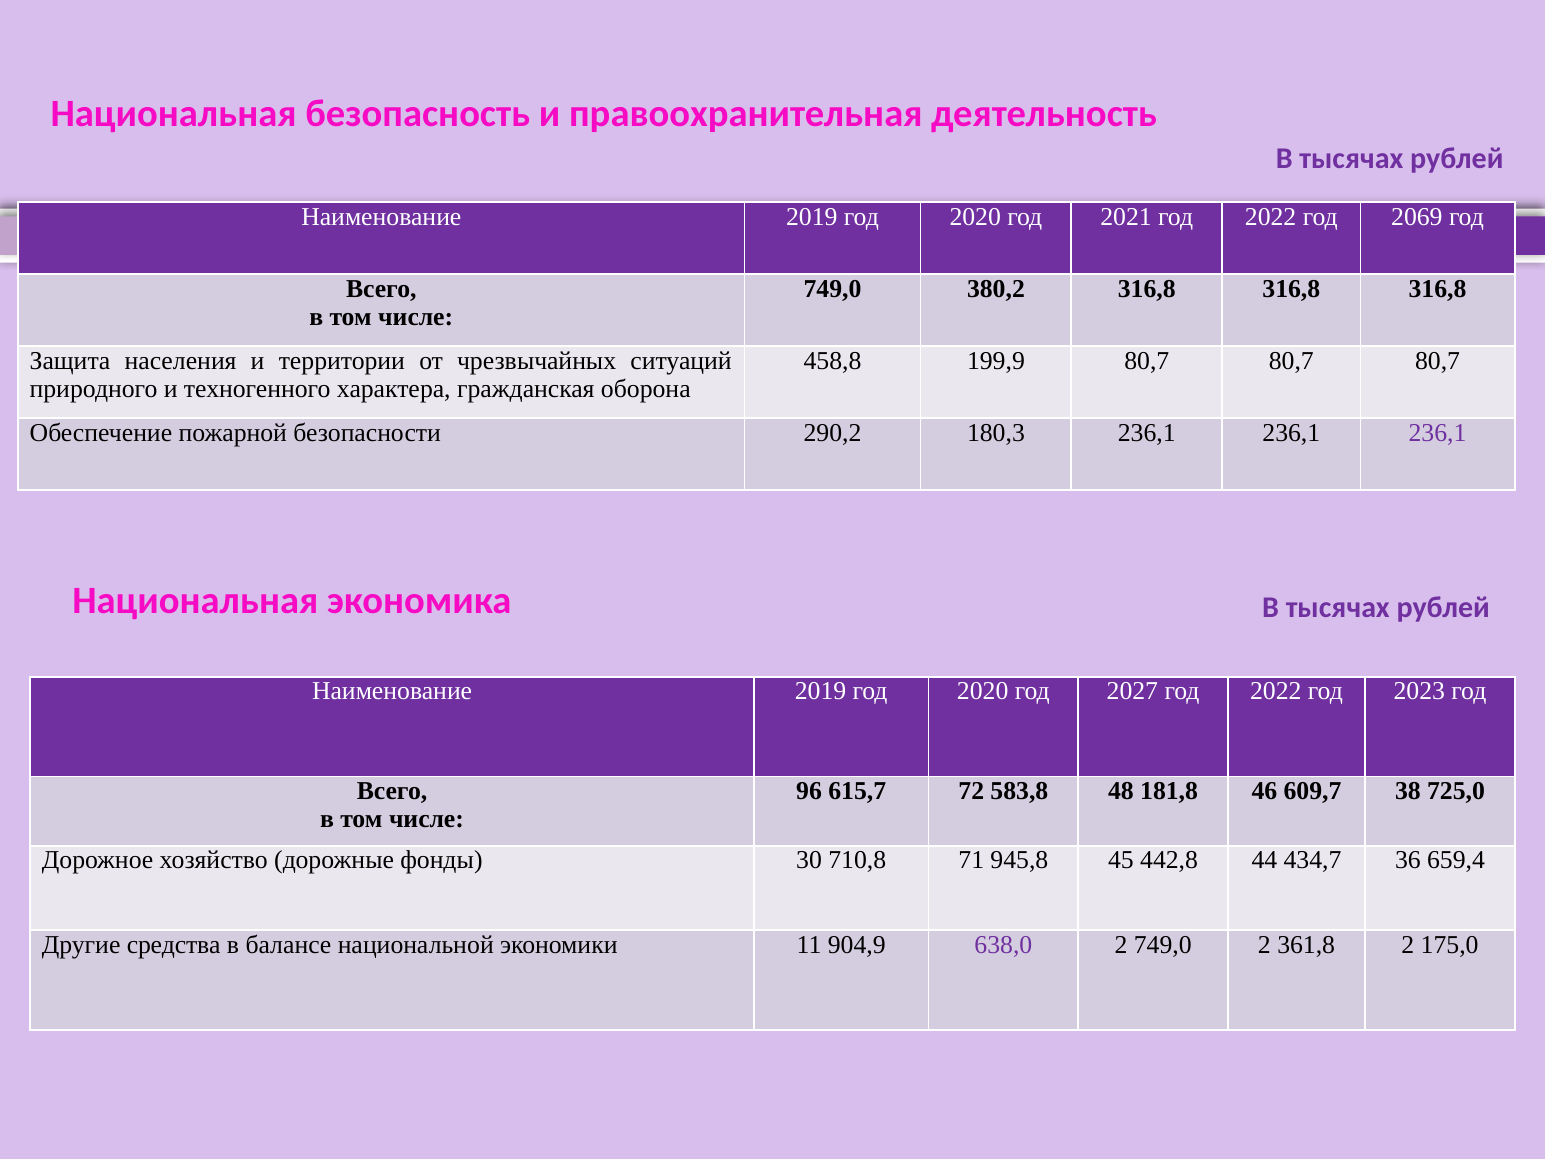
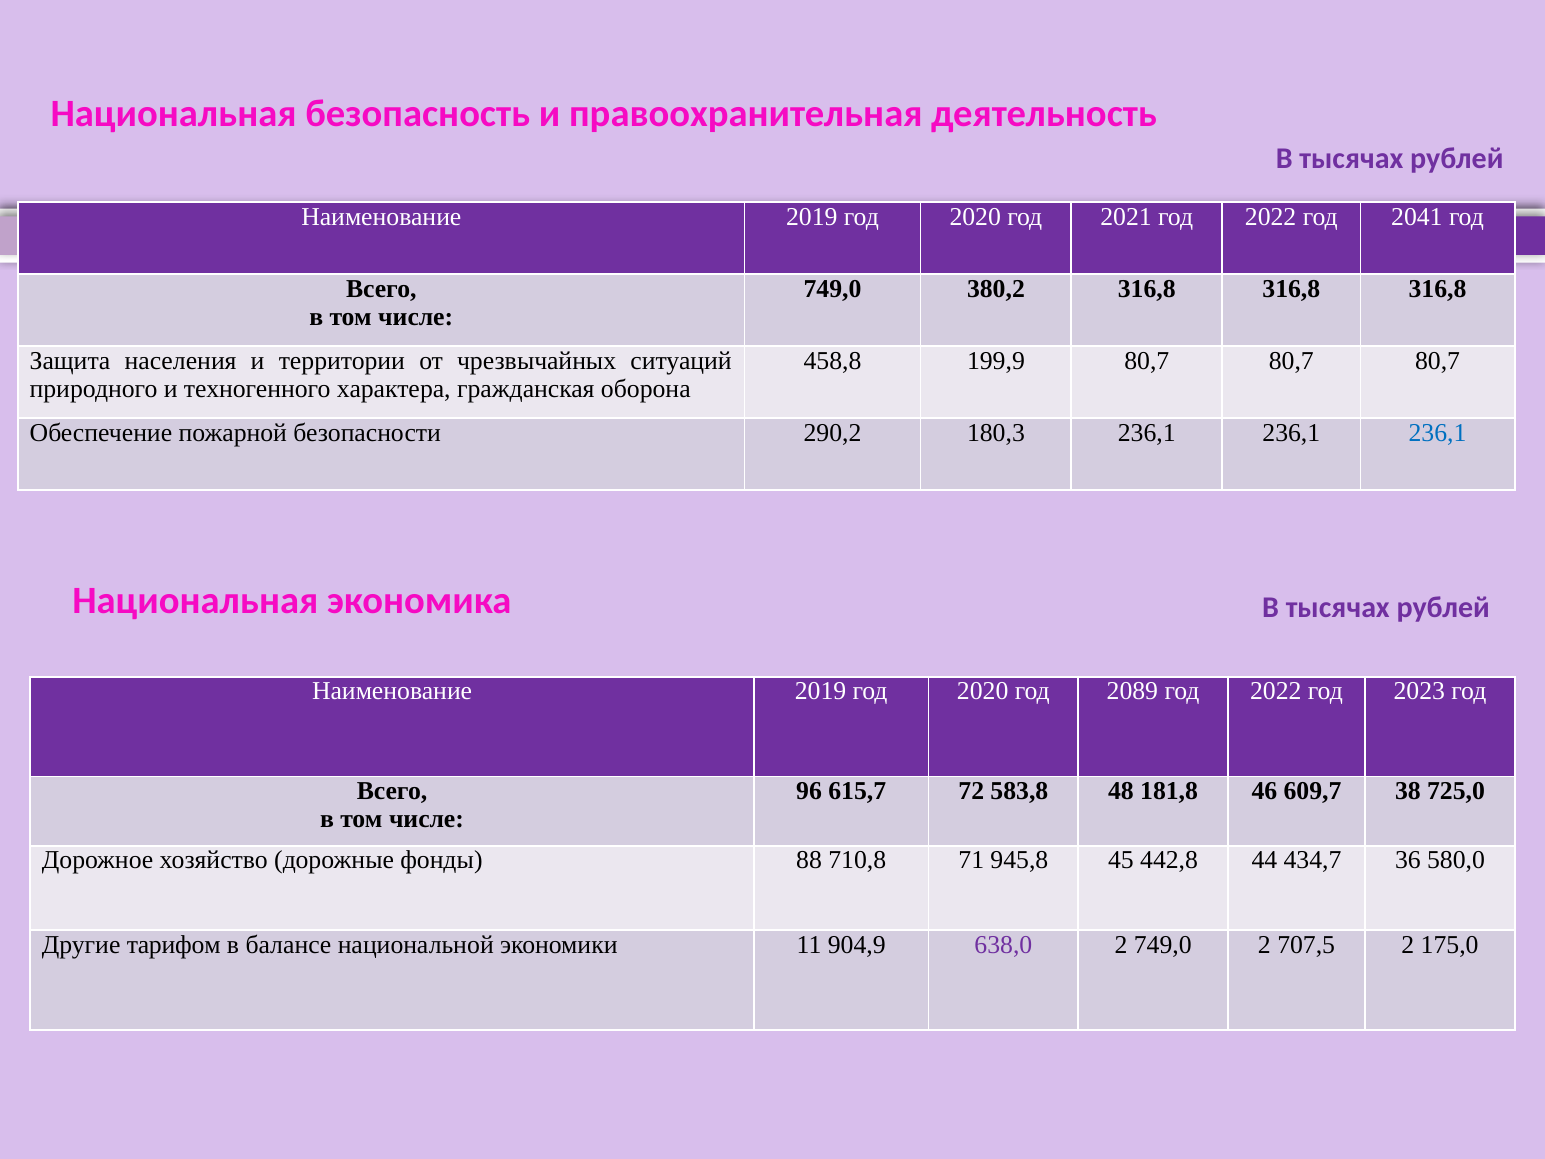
2069: 2069 -> 2041
236,1 at (1438, 433) colour: purple -> blue
2027: 2027 -> 2089
30: 30 -> 88
659,4: 659,4 -> 580,0
средства: средства -> тарифом
361,8: 361,8 -> 707,5
